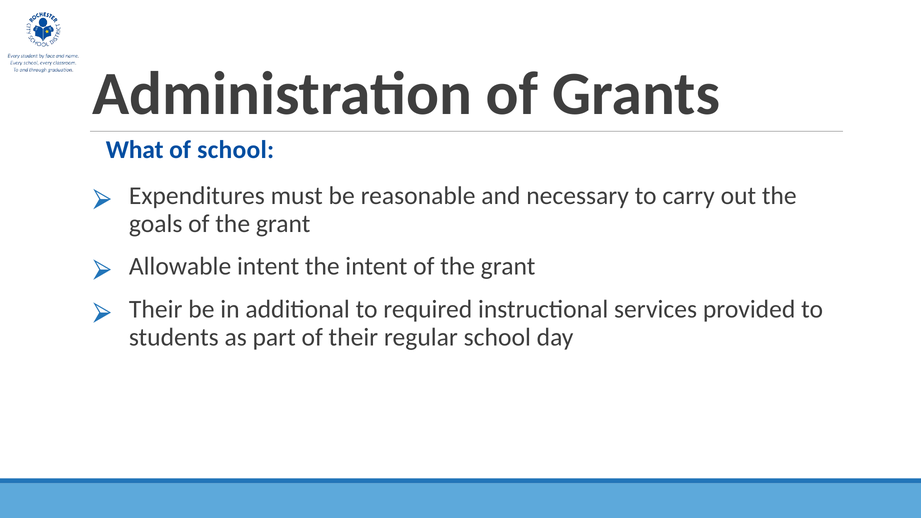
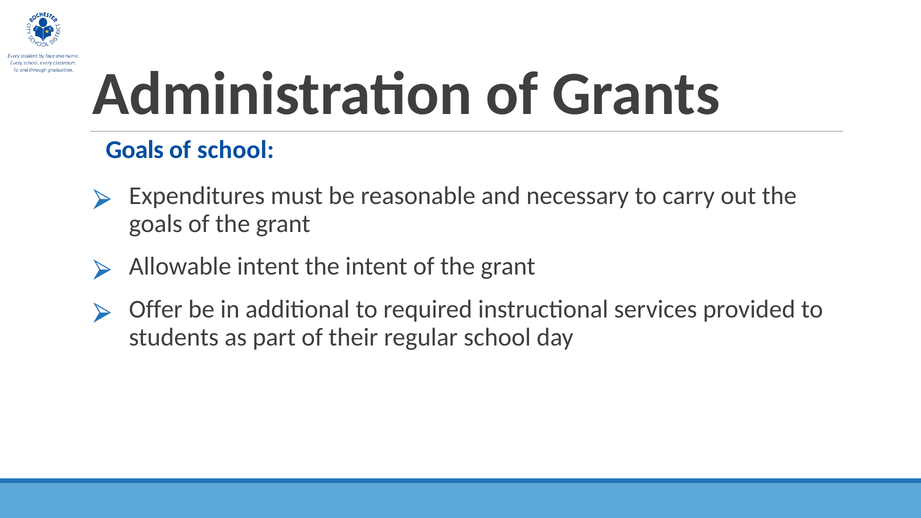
What at (135, 150): What -> Goals
Their at (156, 310): Their -> Offer
